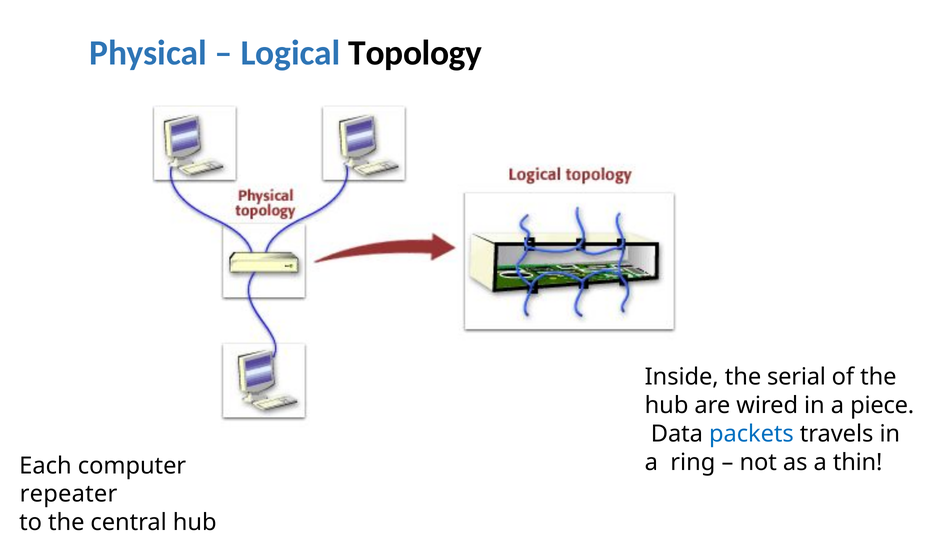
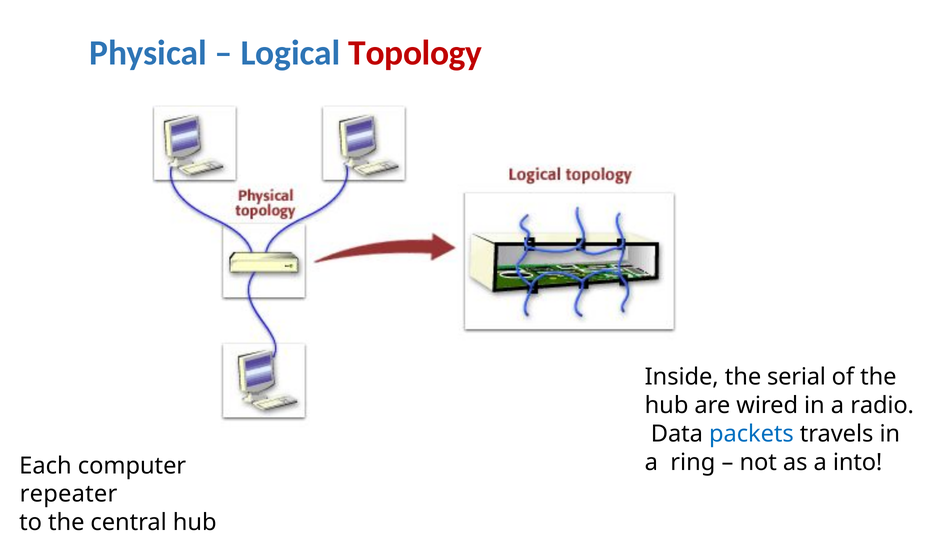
Topology colour: black -> red
piece: piece -> radio
thin: thin -> into
